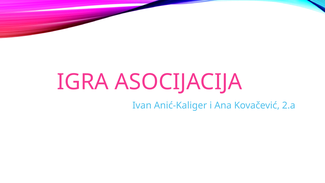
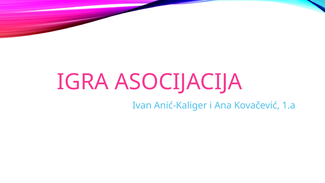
2.a: 2.a -> 1.a
